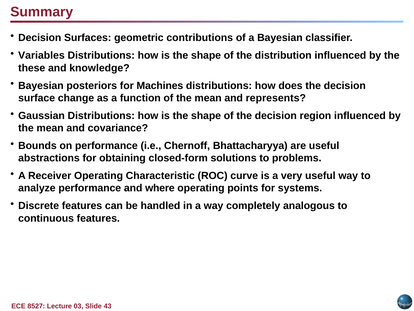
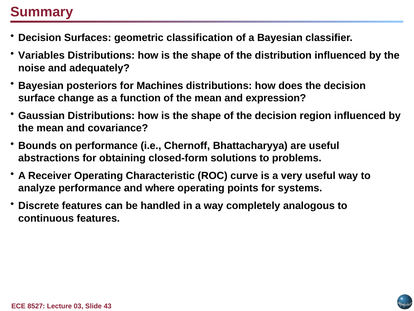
contributions: contributions -> classification
these: these -> noise
knowledge: knowledge -> adequately
represents: represents -> expression
